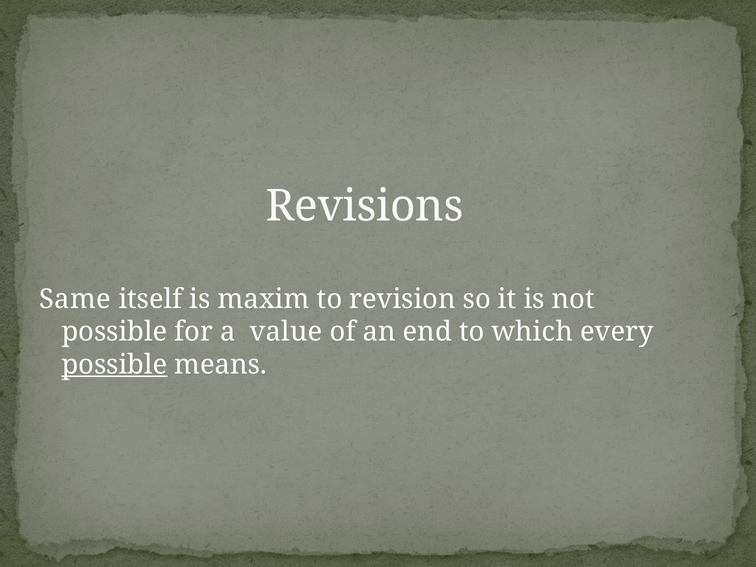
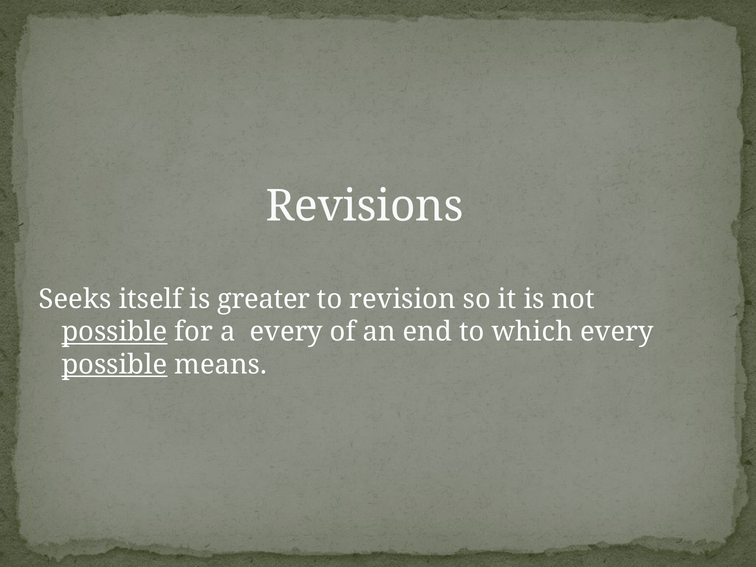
Same: Same -> Seeks
maxim: maxim -> greater
possible at (114, 332) underline: none -> present
a value: value -> every
